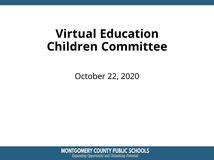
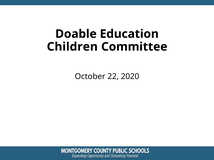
Virtual: Virtual -> Doable
